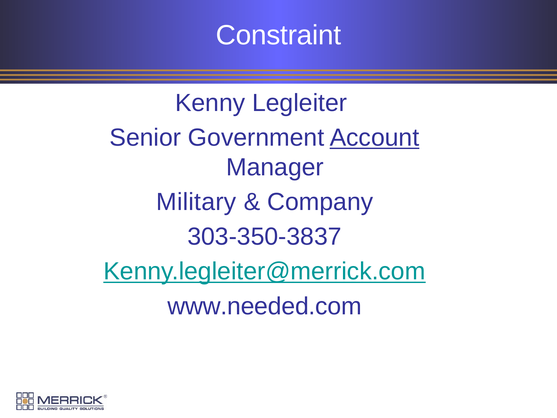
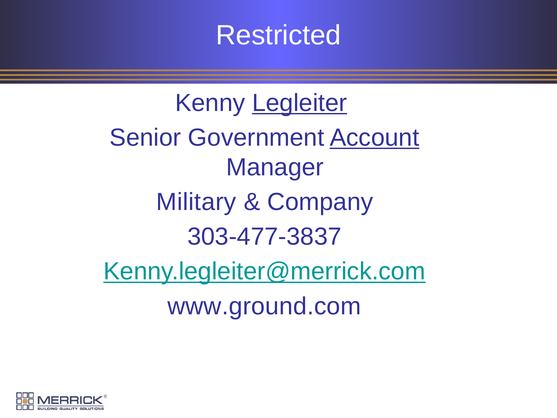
Constraint: Constraint -> Restricted
Legleiter underline: none -> present
303-350-3837: 303-350-3837 -> 303-477-3837
www.needed.com: www.needed.com -> www.ground.com
